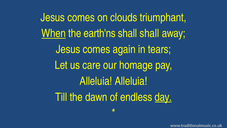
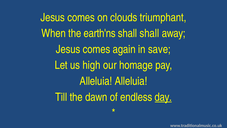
When underline: present -> none
tears: tears -> save
care: care -> high
